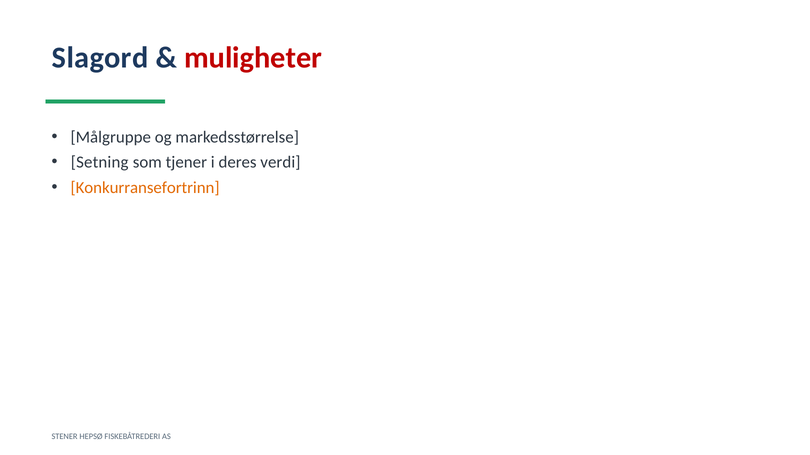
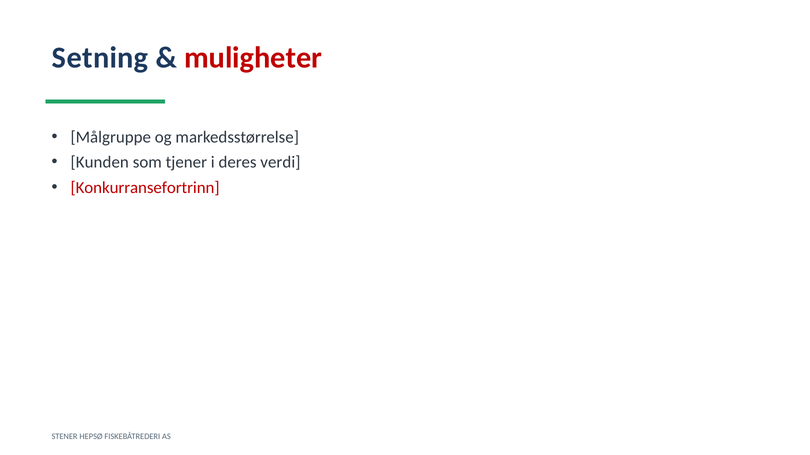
Slagord: Slagord -> Setning
Setning: Setning -> Kunden
Konkurransefortrinn colour: orange -> red
